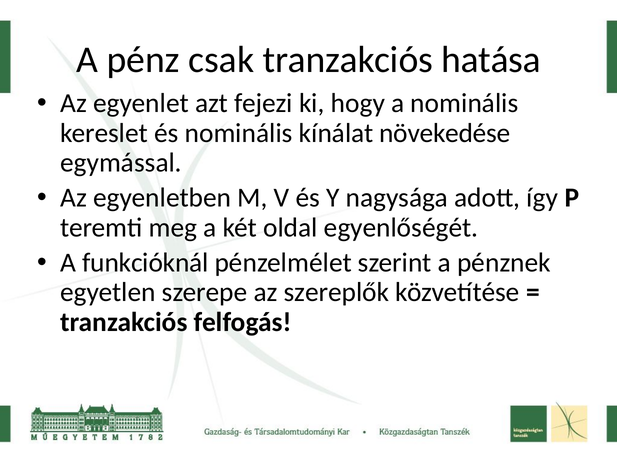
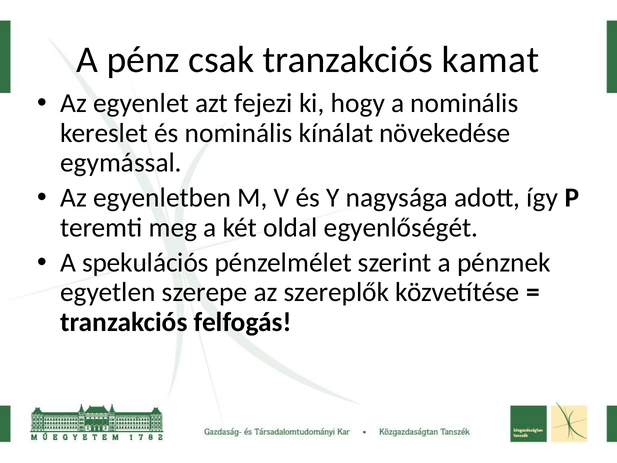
hatása: hatása -> kamat
funkcióknál: funkcióknál -> spekulációs
